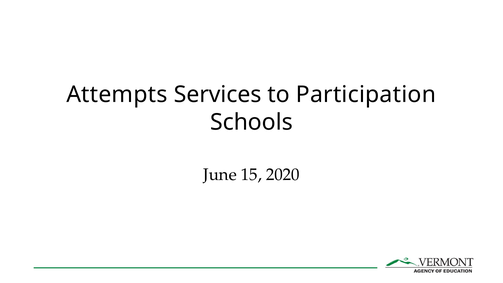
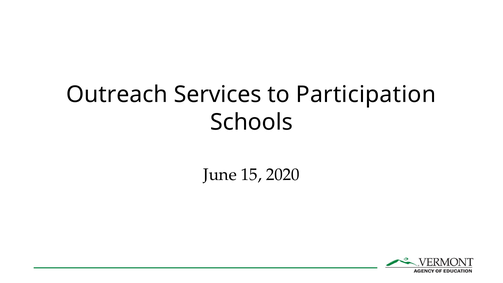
Attempts: Attempts -> Outreach
